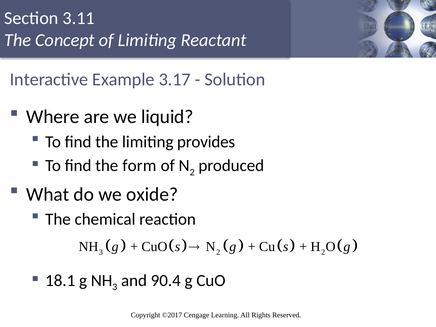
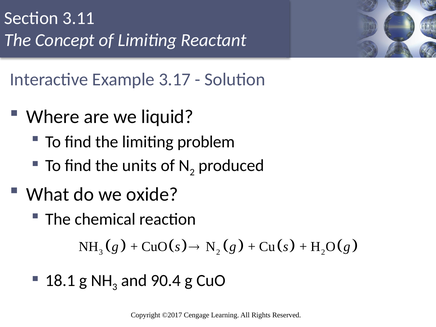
provides: provides -> problem
form: form -> units
